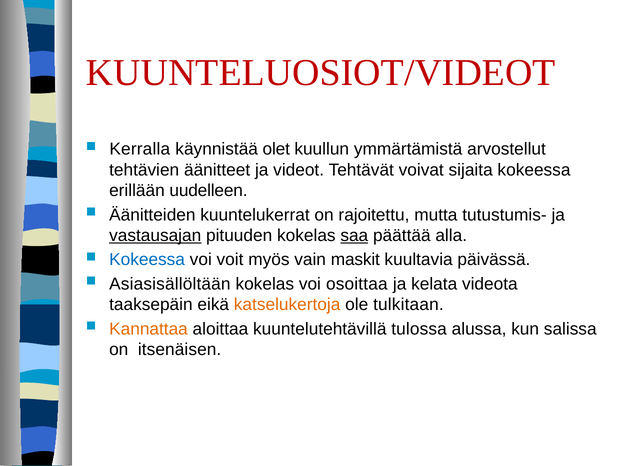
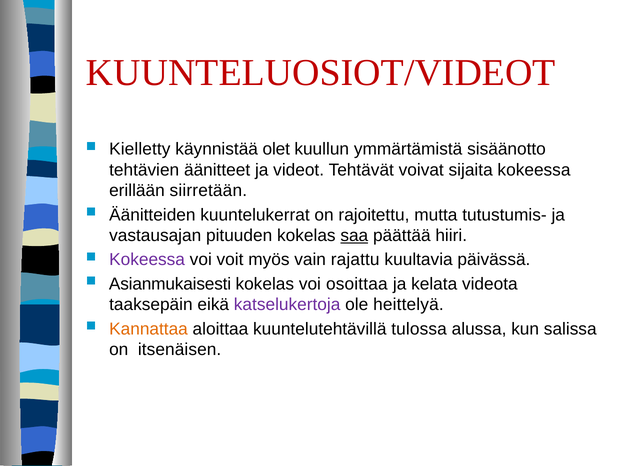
Kerralla: Kerralla -> Kielletty
arvostellut: arvostellut -> sisäänotto
uudelleen: uudelleen -> siirretään
vastausajan underline: present -> none
alla: alla -> hiiri
Kokeessa at (147, 260) colour: blue -> purple
maskit: maskit -> rajattu
Asiasisällöltään: Asiasisällöltään -> Asianmukaisesti
katselukertoja colour: orange -> purple
tulkitaan: tulkitaan -> heittelyä
